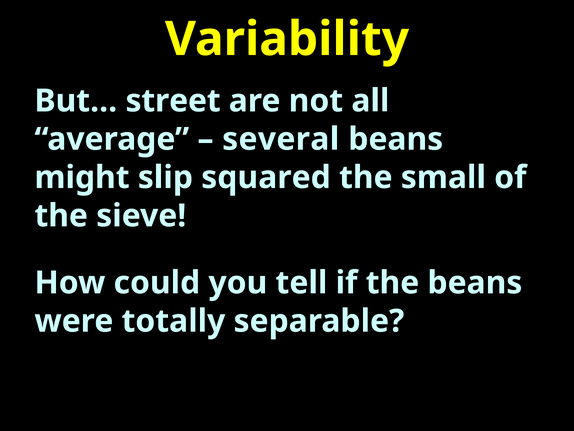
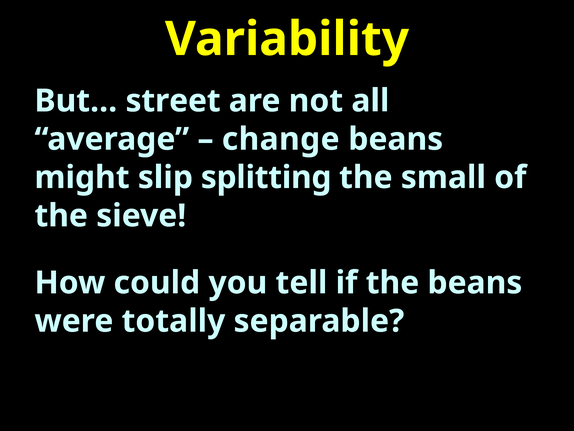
several: several -> change
squared: squared -> splitting
